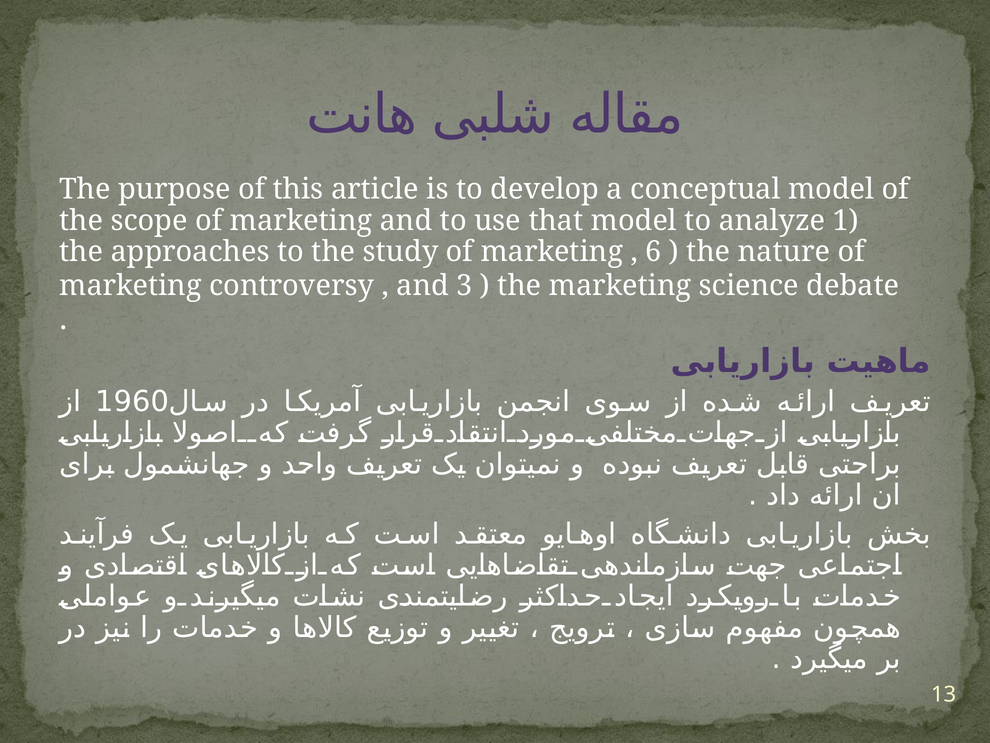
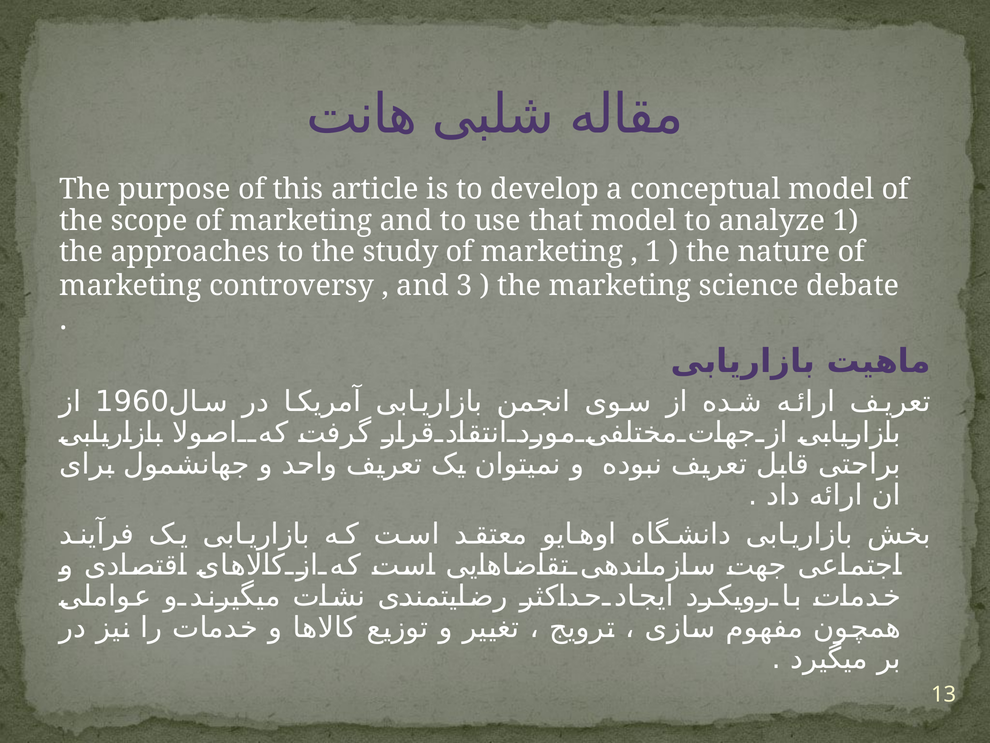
6 at (653, 252): 6 -> 1
